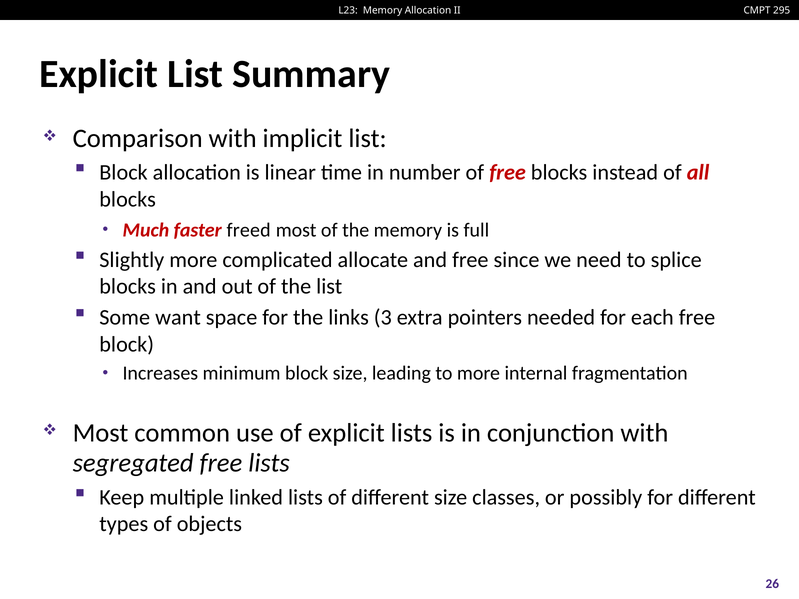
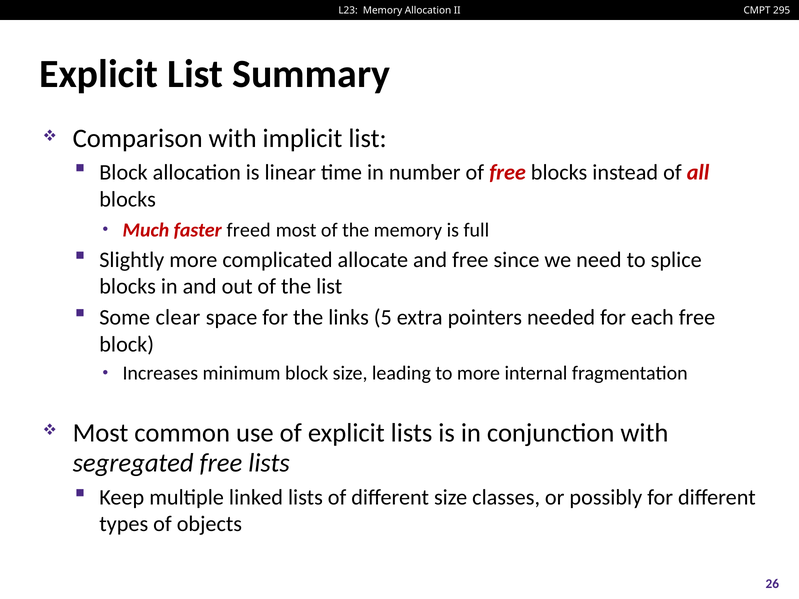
want: want -> clear
3: 3 -> 5
